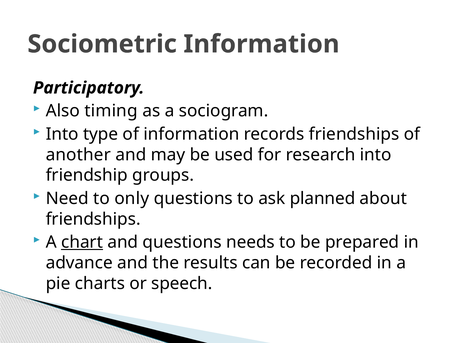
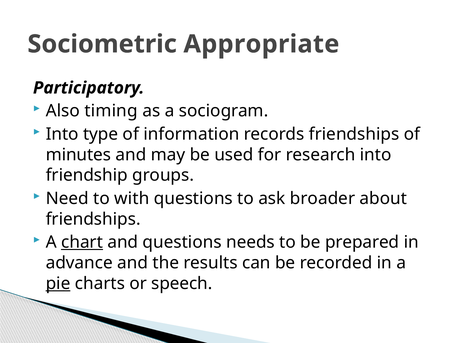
Sociometric Information: Information -> Appropriate
another: another -> minutes
only: only -> with
planned: planned -> broader
pie underline: none -> present
